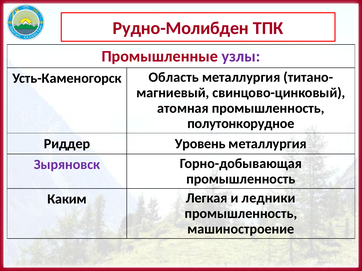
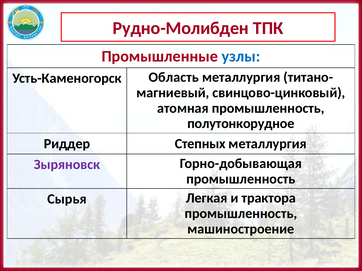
узлы colour: purple -> blue
Уровень: Уровень -> Степных
Каким: Каким -> Сырья
ледники: ледники -> трактора
